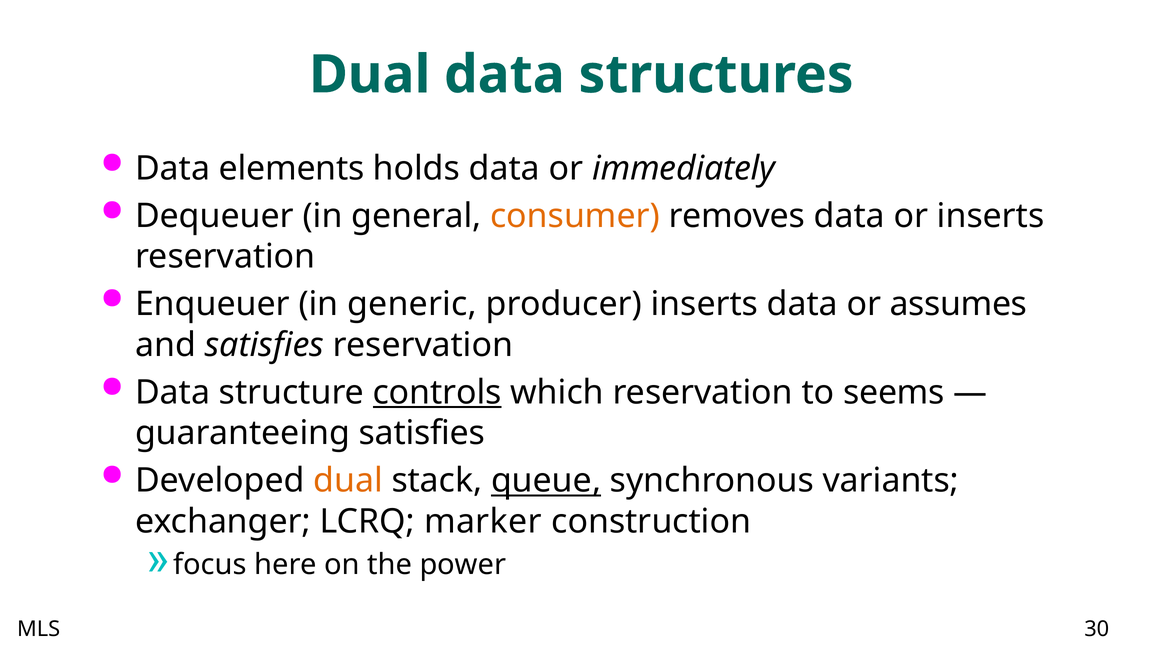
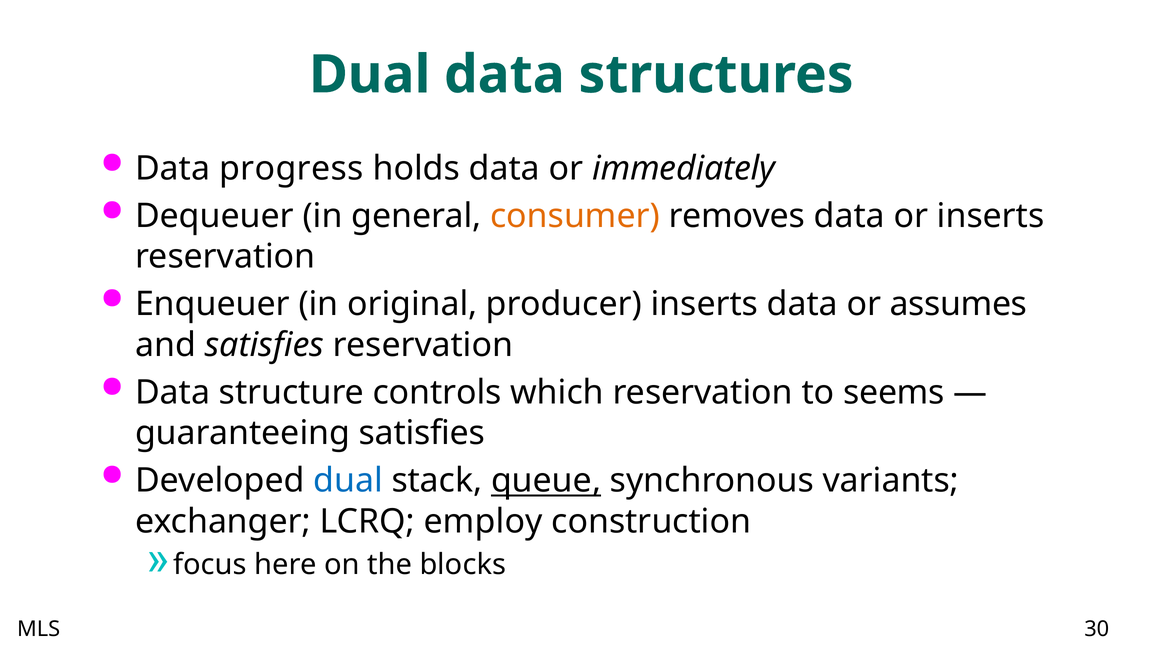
elements: elements -> progress
generic: generic -> original
controls underline: present -> none
dual at (348, 481) colour: orange -> blue
marker: marker -> employ
power: power -> blocks
